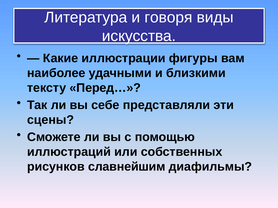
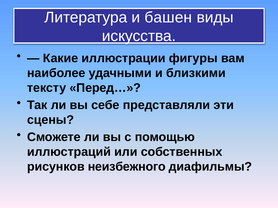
говоря: говоря -> башен
славнейшим: славнейшим -> неизбежного
